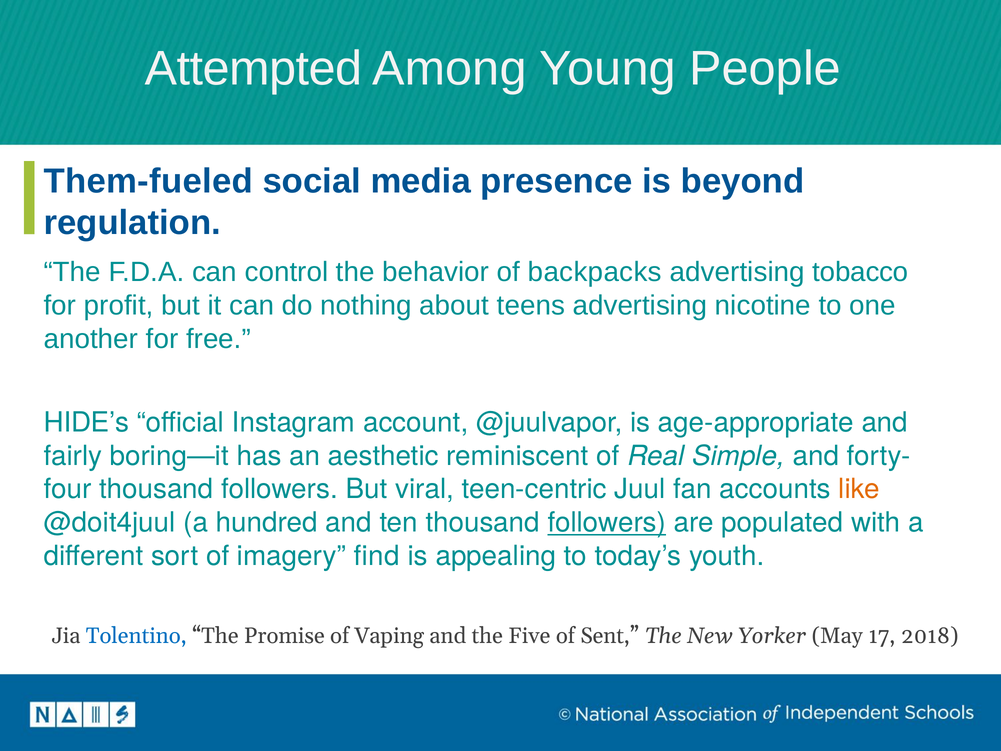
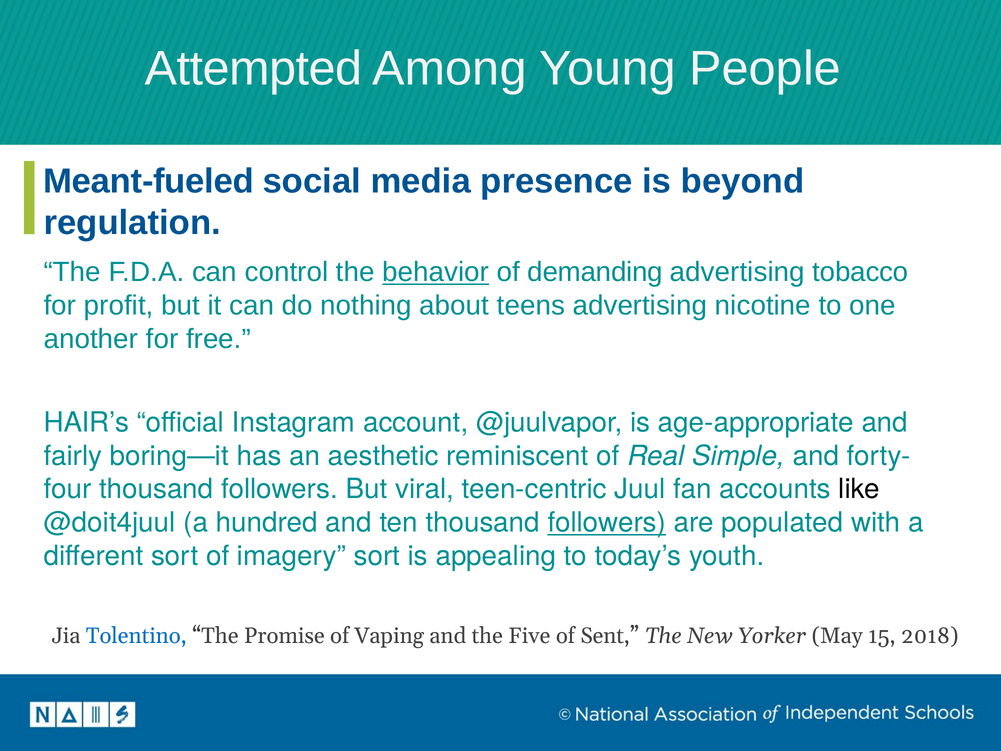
Them-fueled: Them-fueled -> Meant-fueled
behavior underline: none -> present
backpacks: backpacks -> demanding
HIDE’s: HIDE’s -> HAIR’s
like colour: orange -> black
imagery find: find -> sort
17: 17 -> 15
